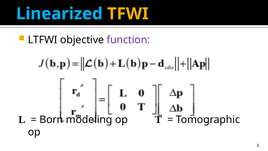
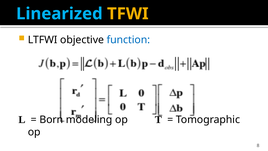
function colour: purple -> blue
